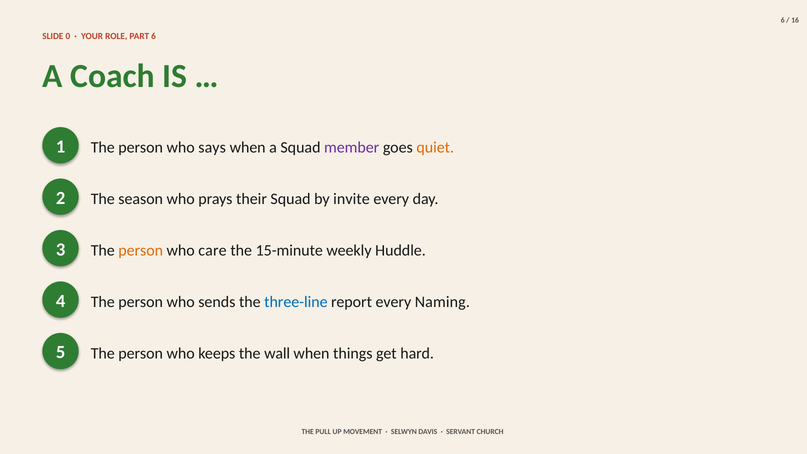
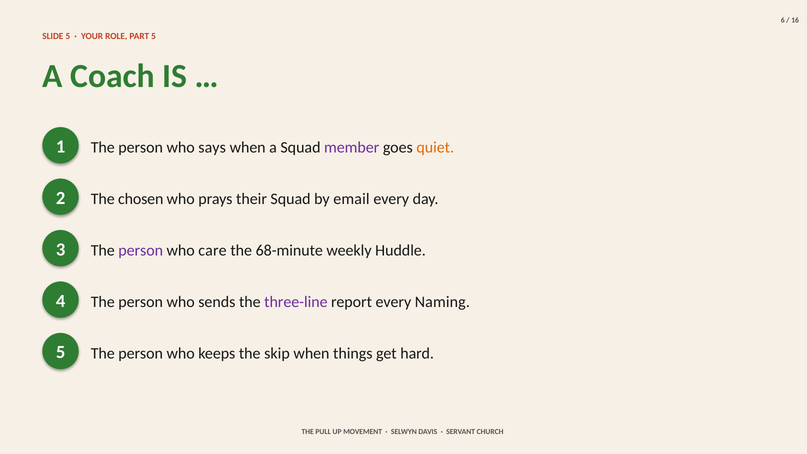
SLIDE 0: 0 -> 5
PART 6: 6 -> 5
season: season -> chosen
invite: invite -> email
person at (141, 251) colour: orange -> purple
15-minute: 15-minute -> 68-minute
three-line colour: blue -> purple
wall: wall -> skip
